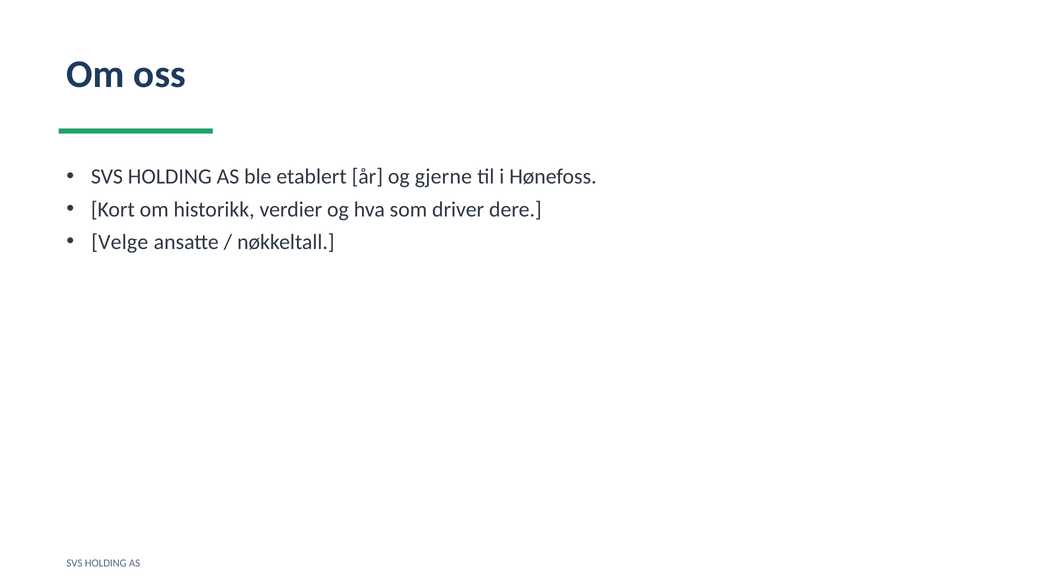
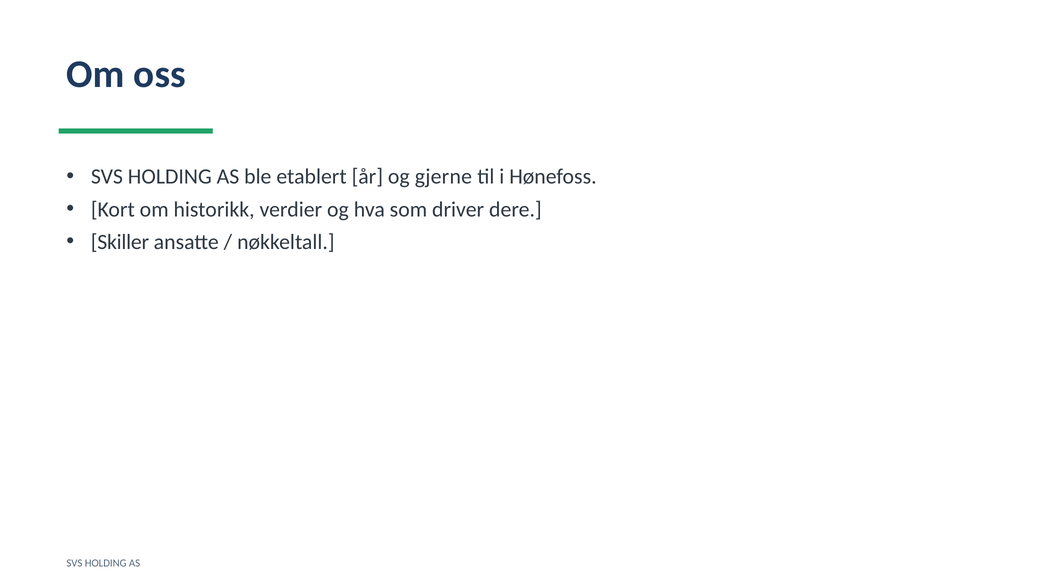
Velge: Velge -> Skiller
